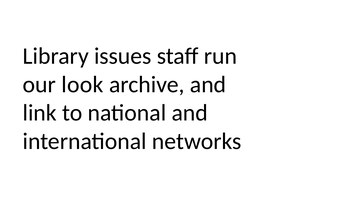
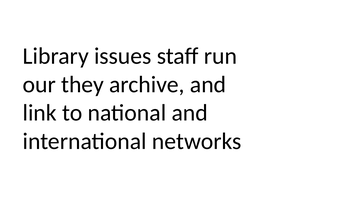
look: look -> they
